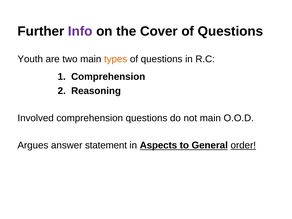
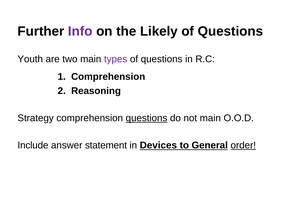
Cover: Cover -> Likely
types colour: orange -> purple
Involved: Involved -> Strategy
questions at (147, 118) underline: none -> present
Argues: Argues -> Include
Aspects: Aspects -> Devices
